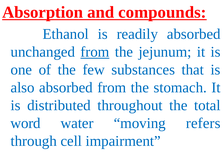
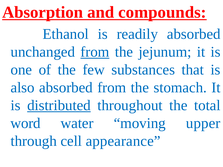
distributed underline: none -> present
refers: refers -> upper
impairment: impairment -> appearance
